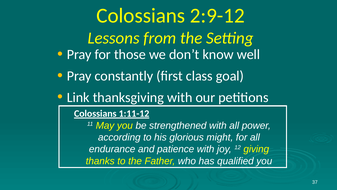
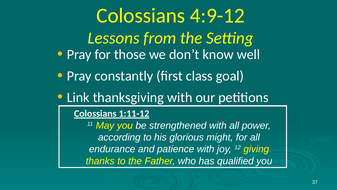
2:9-12: 2:9-12 -> 4:9-12
